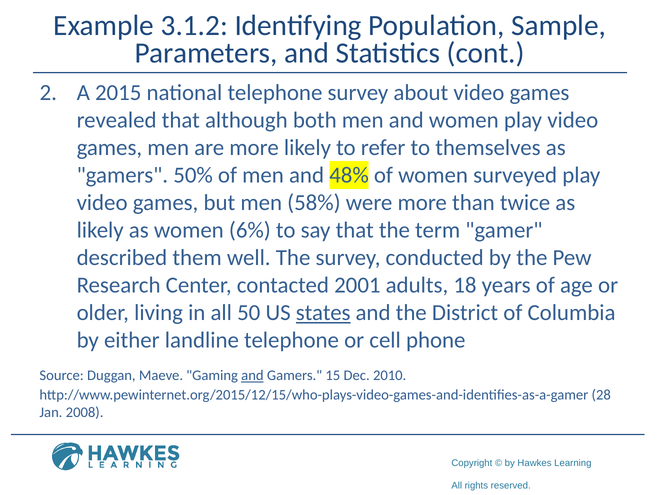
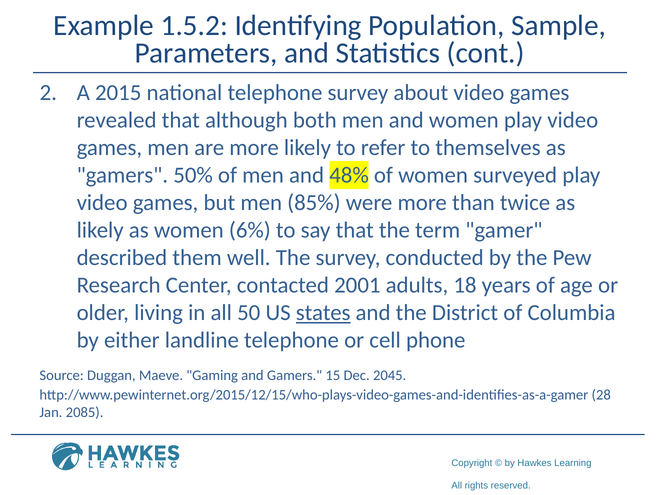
3.1.2: 3.1.2 -> 1.5.2
58%: 58% -> 85%
and at (252, 376) underline: present -> none
2010: 2010 -> 2045
2008: 2008 -> 2085
